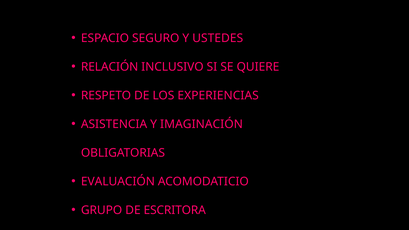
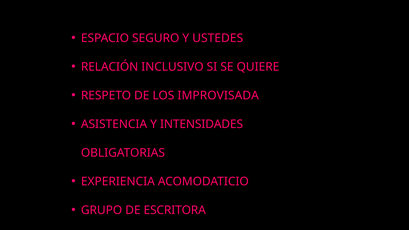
EXPERIENCIAS: EXPERIENCIAS -> IMPROVISADA
IMAGINACIÓN: IMAGINACIÓN -> INTENSIDADES
EVALUACIÓN: EVALUACIÓN -> EXPERIENCIA
